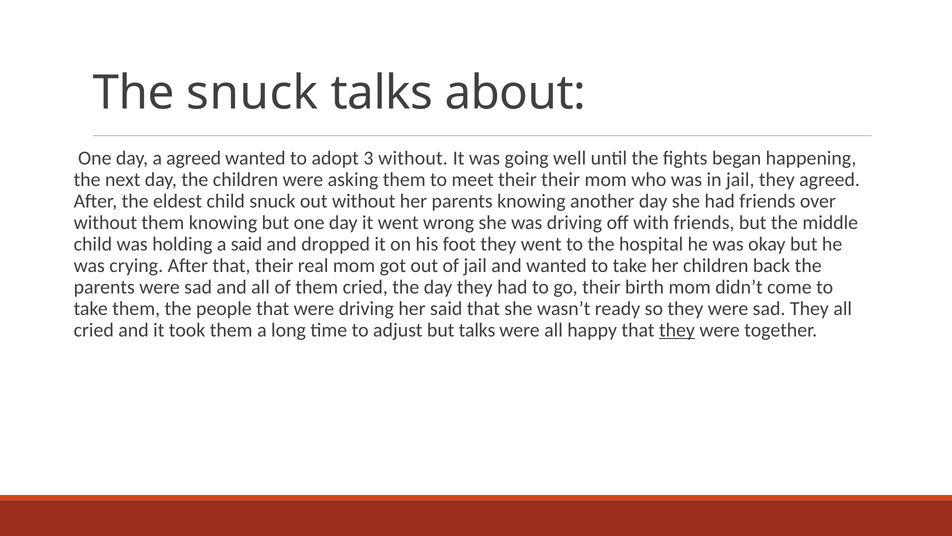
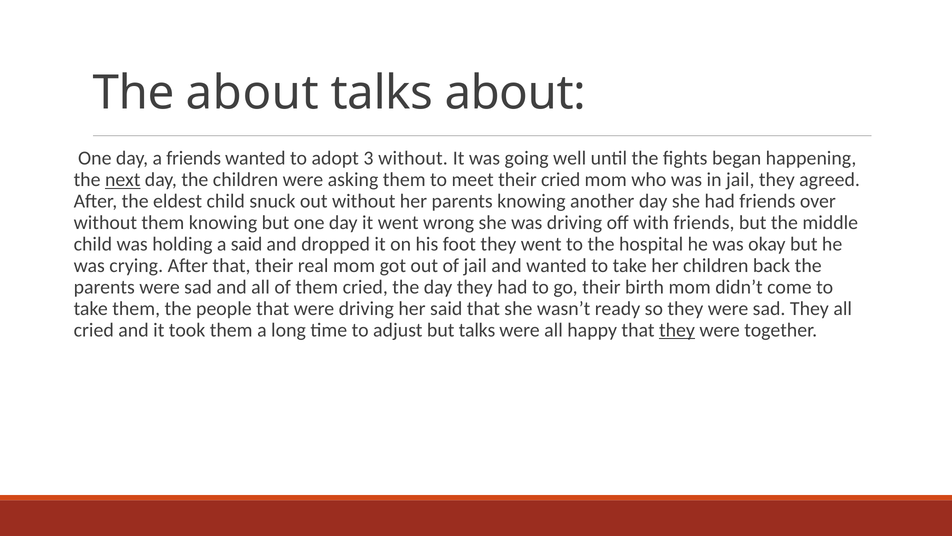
The snuck: snuck -> about
a agreed: agreed -> friends
next underline: none -> present
their their: their -> cried
